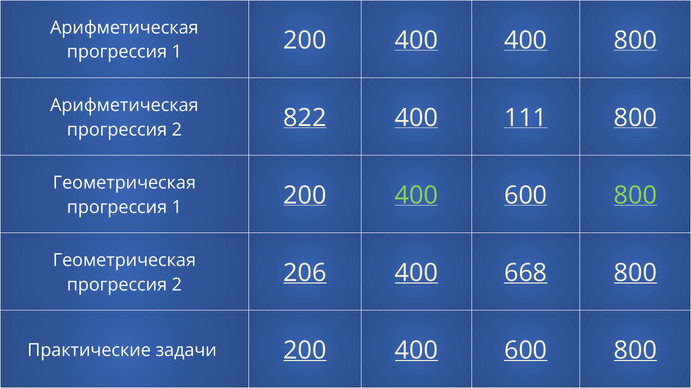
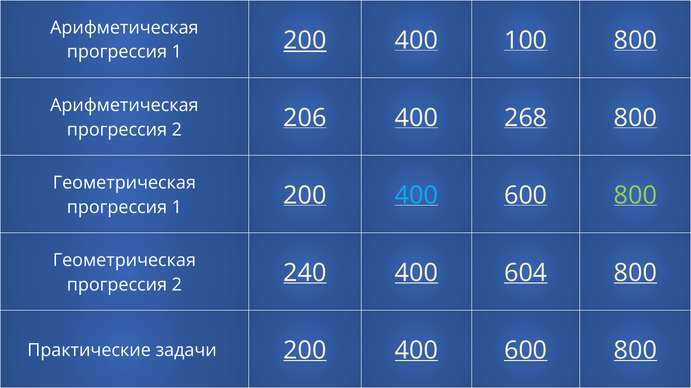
200 at (305, 40) underline: none -> present
400 at (526, 40): 400 -> 100
822: 822 -> 206
111: 111 -> 268
400 at (416, 196) colour: light green -> light blue
206: 206 -> 240
668: 668 -> 604
